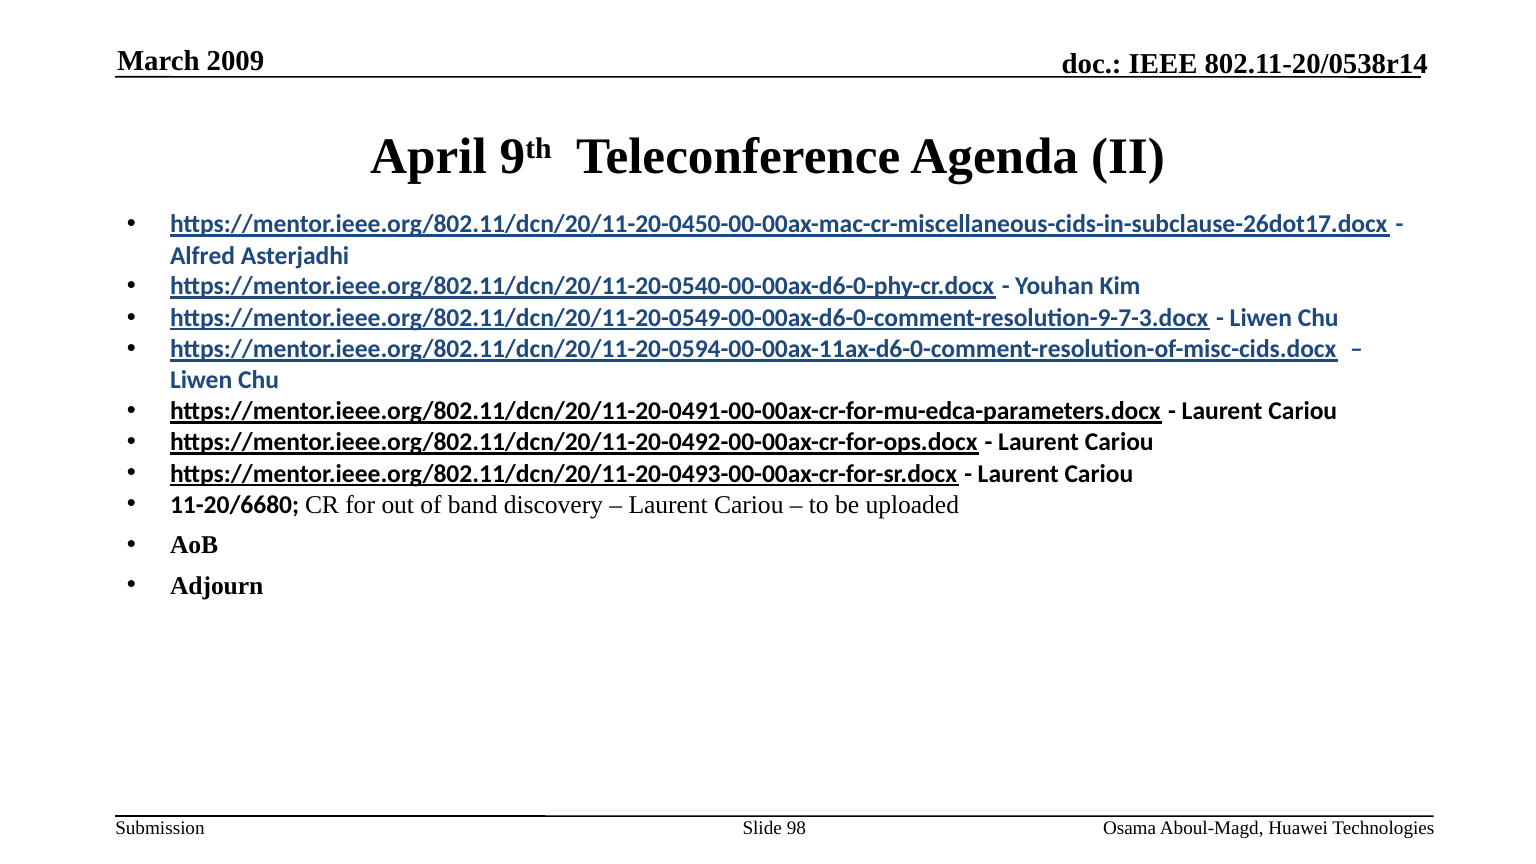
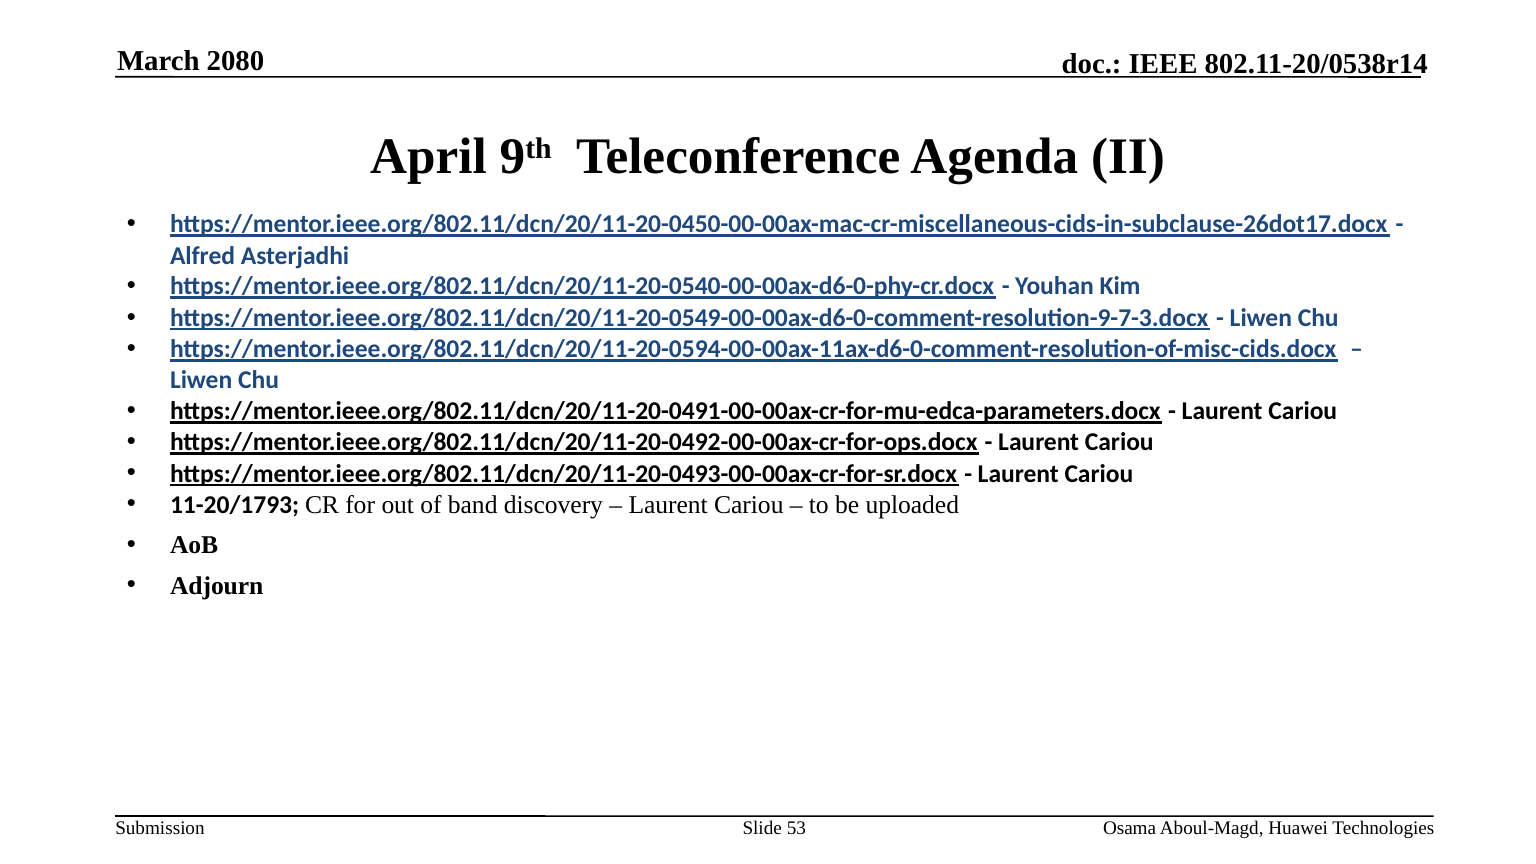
2009: 2009 -> 2080
11-20/6680: 11-20/6680 -> 11-20/1793
98: 98 -> 53
